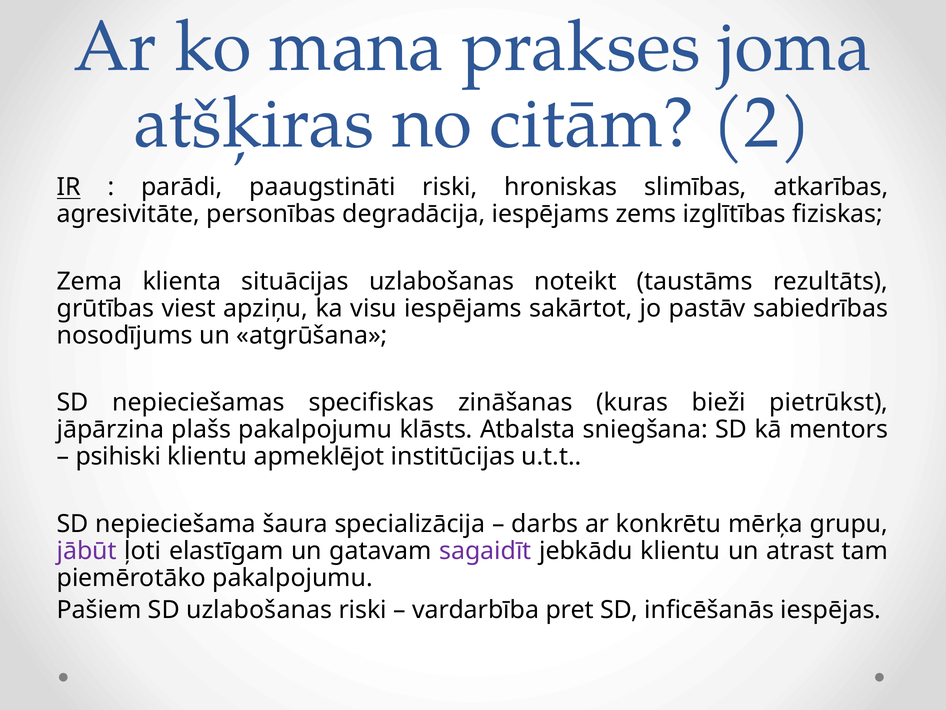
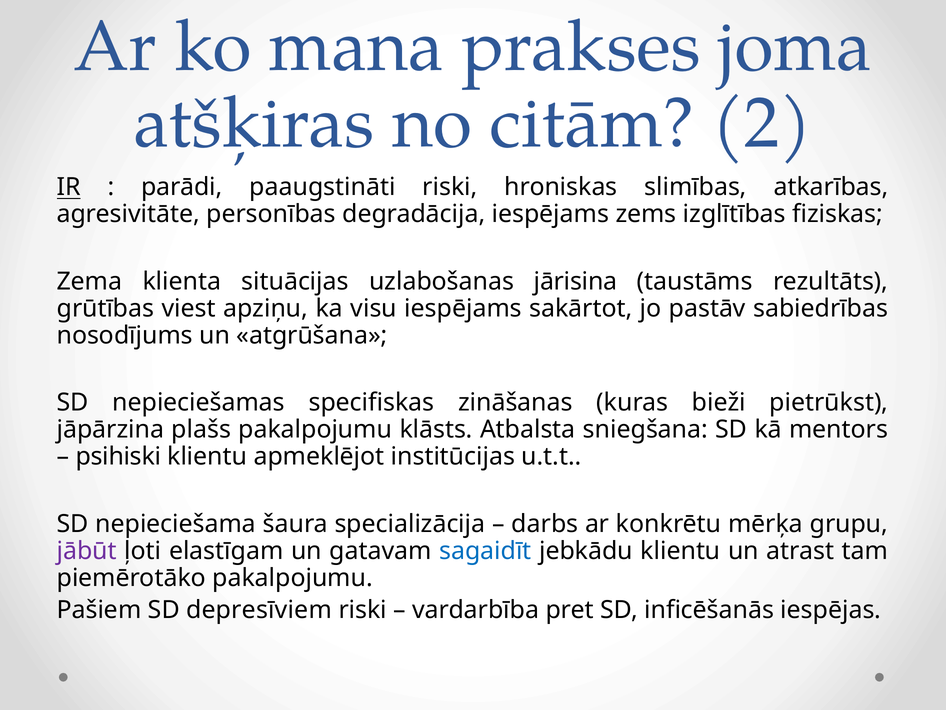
noteikt: noteikt -> jārisina
sagaidīt colour: purple -> blue
SD uzlabošanas: uzlabošanas -> depresīviem
